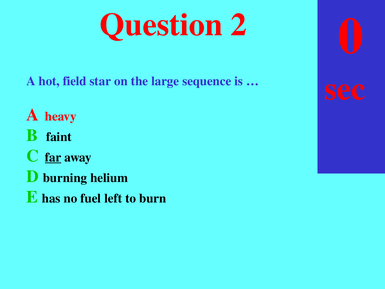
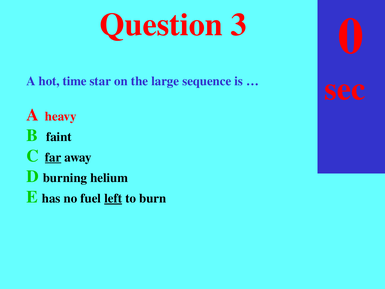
Question 2: 2 -> 3
field: field -> time
left underline: none -> present
